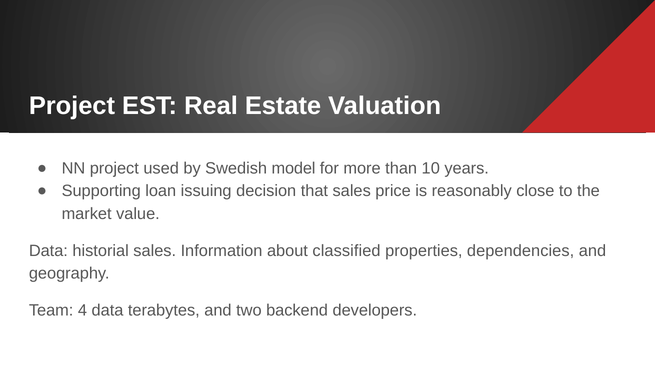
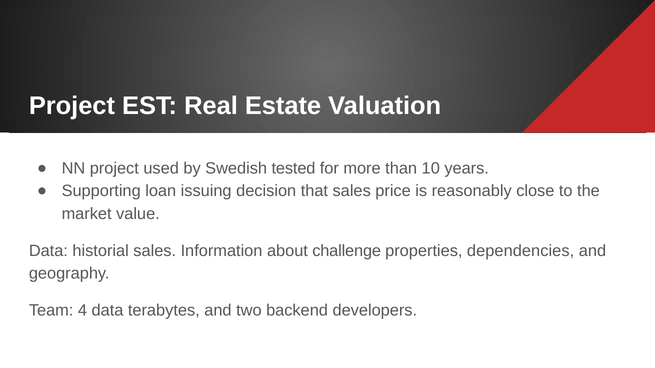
model: model -> tested
classified: classified -> challenge
